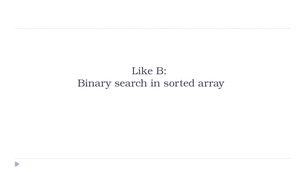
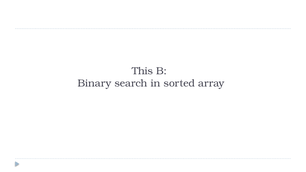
Like: Like -> This
